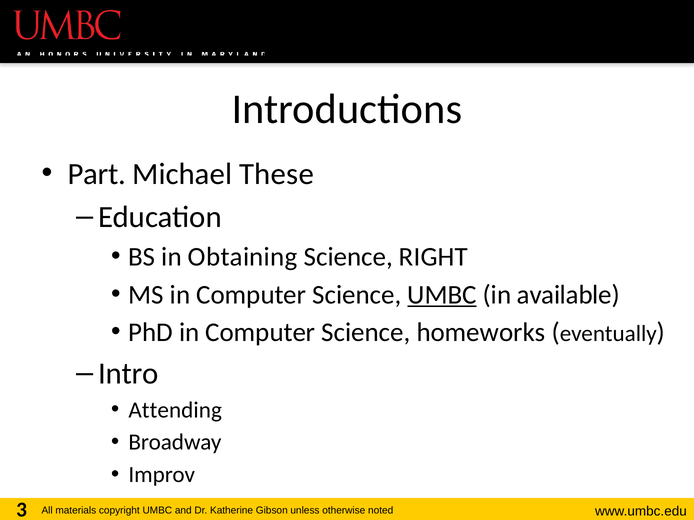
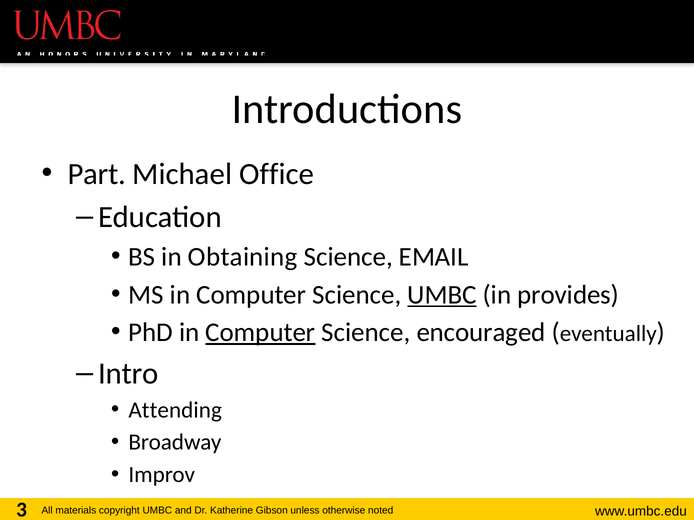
These: These -> Office
RIGHT: RIGHT -> EMAIL
available: available -> provides
Computer at (260, 333) underline: none -> present
homeworks: homeworks -> encouraged
